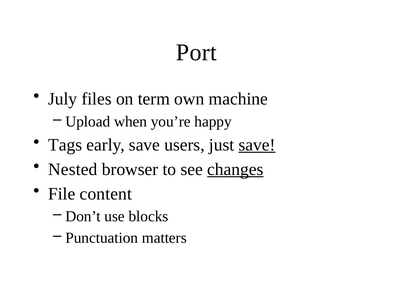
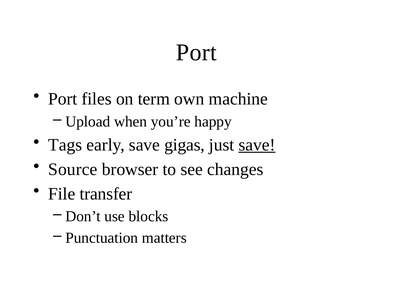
July at (63, 99): July -> Port
users: users -> gigas
Nested: Nested -> Source
changes underline: present -> none
content: content -> transfer
